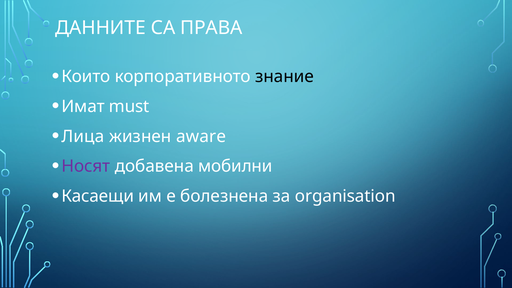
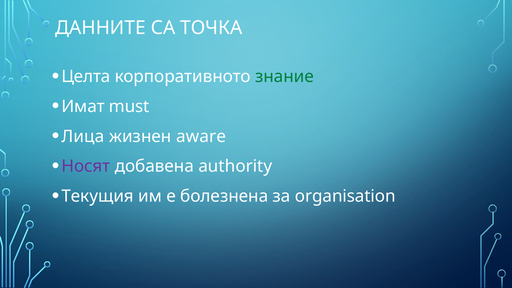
ПРАВА: ПРАВА -> ТОЧКА
Които: Които -> Целта
знание colour: black -> green
мобилни: мобилни -> authority
Касаещи: Касаещи -> Текущия
